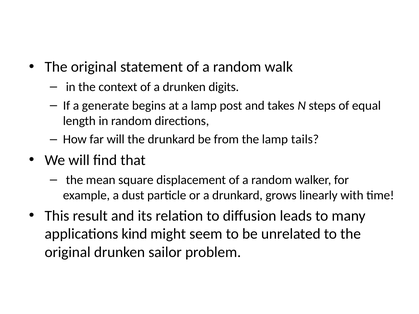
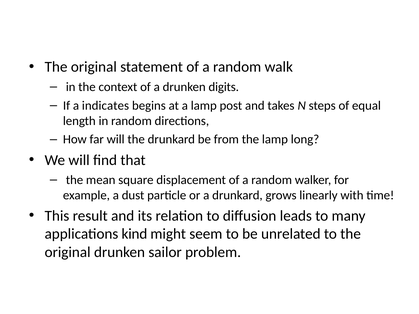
generate: generate -> indicates
tails: tails -> long
